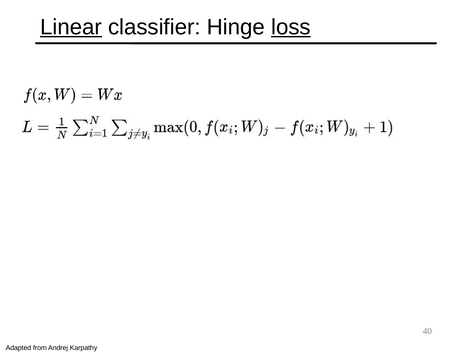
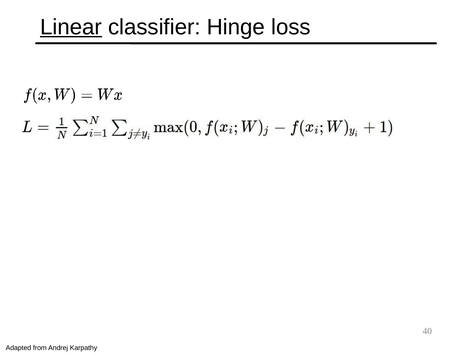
loss underline: present -> none
